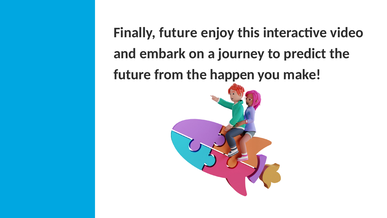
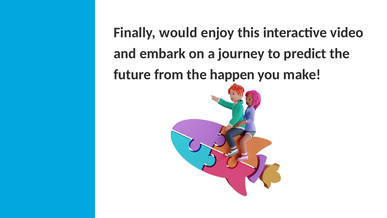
Finally future: future -> would
